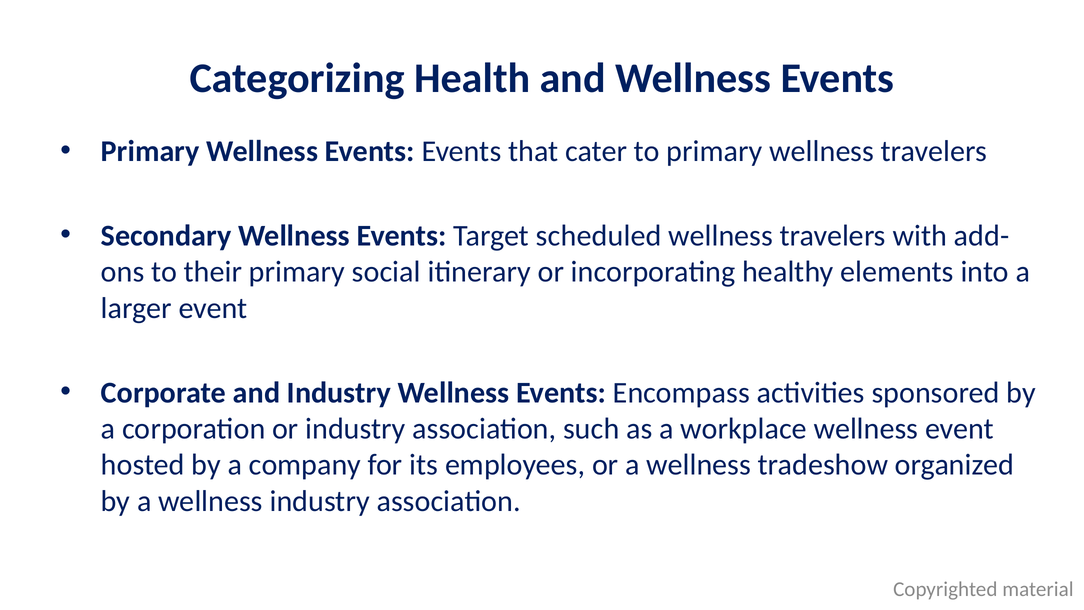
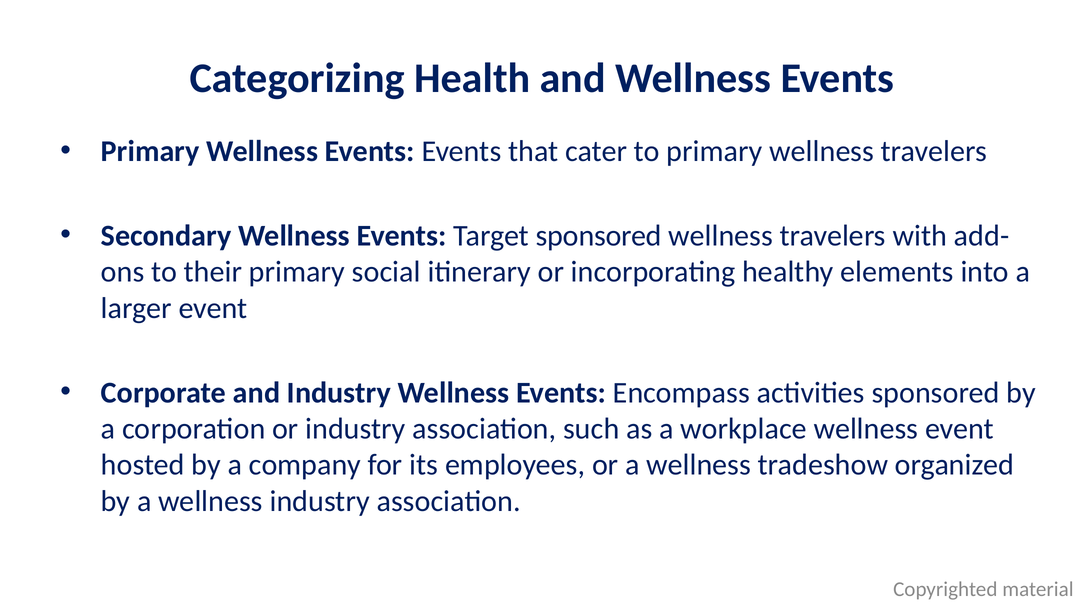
Target scheduled: scheduled -> sponsored
